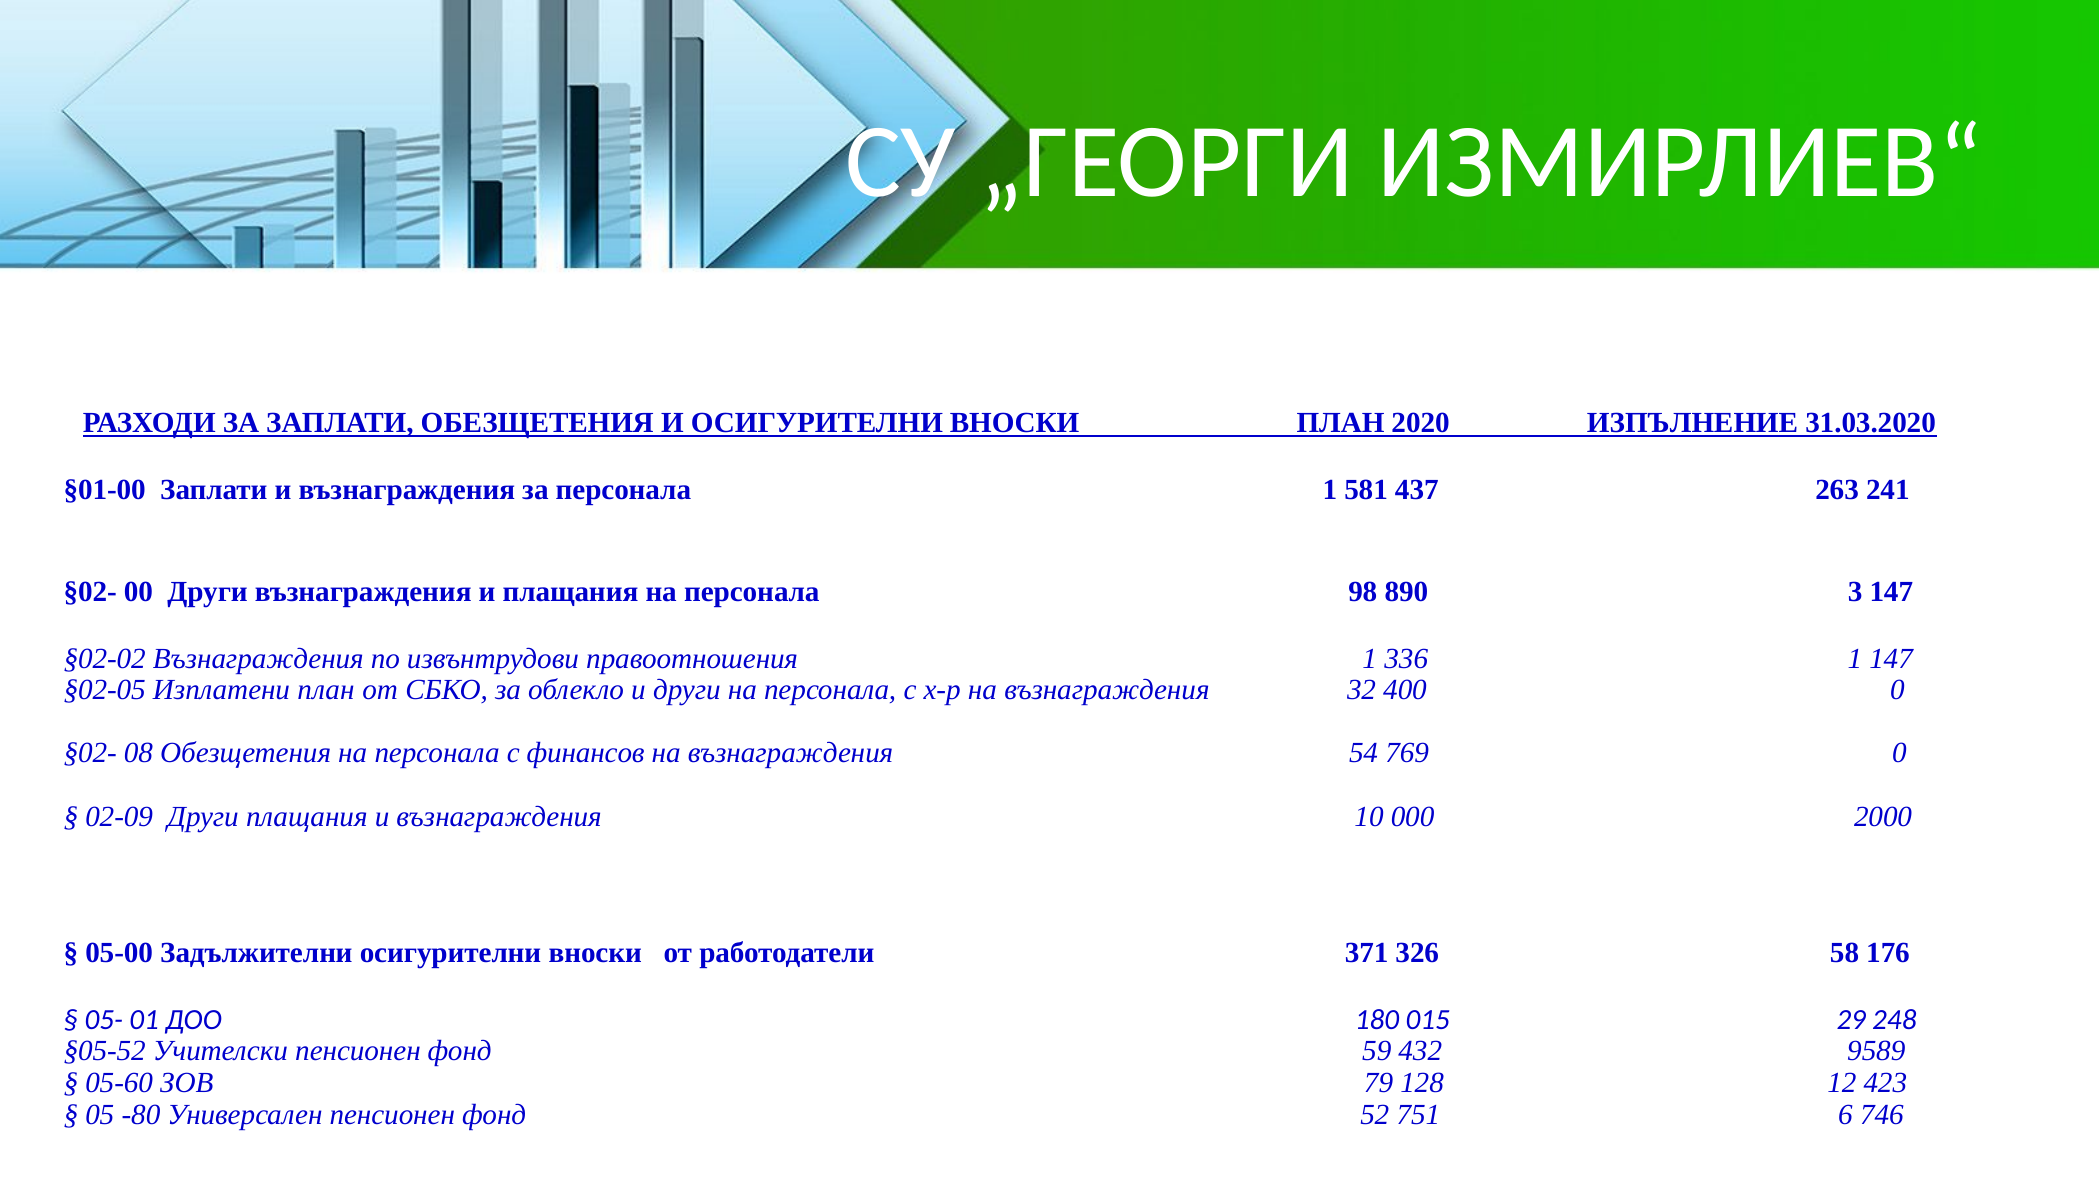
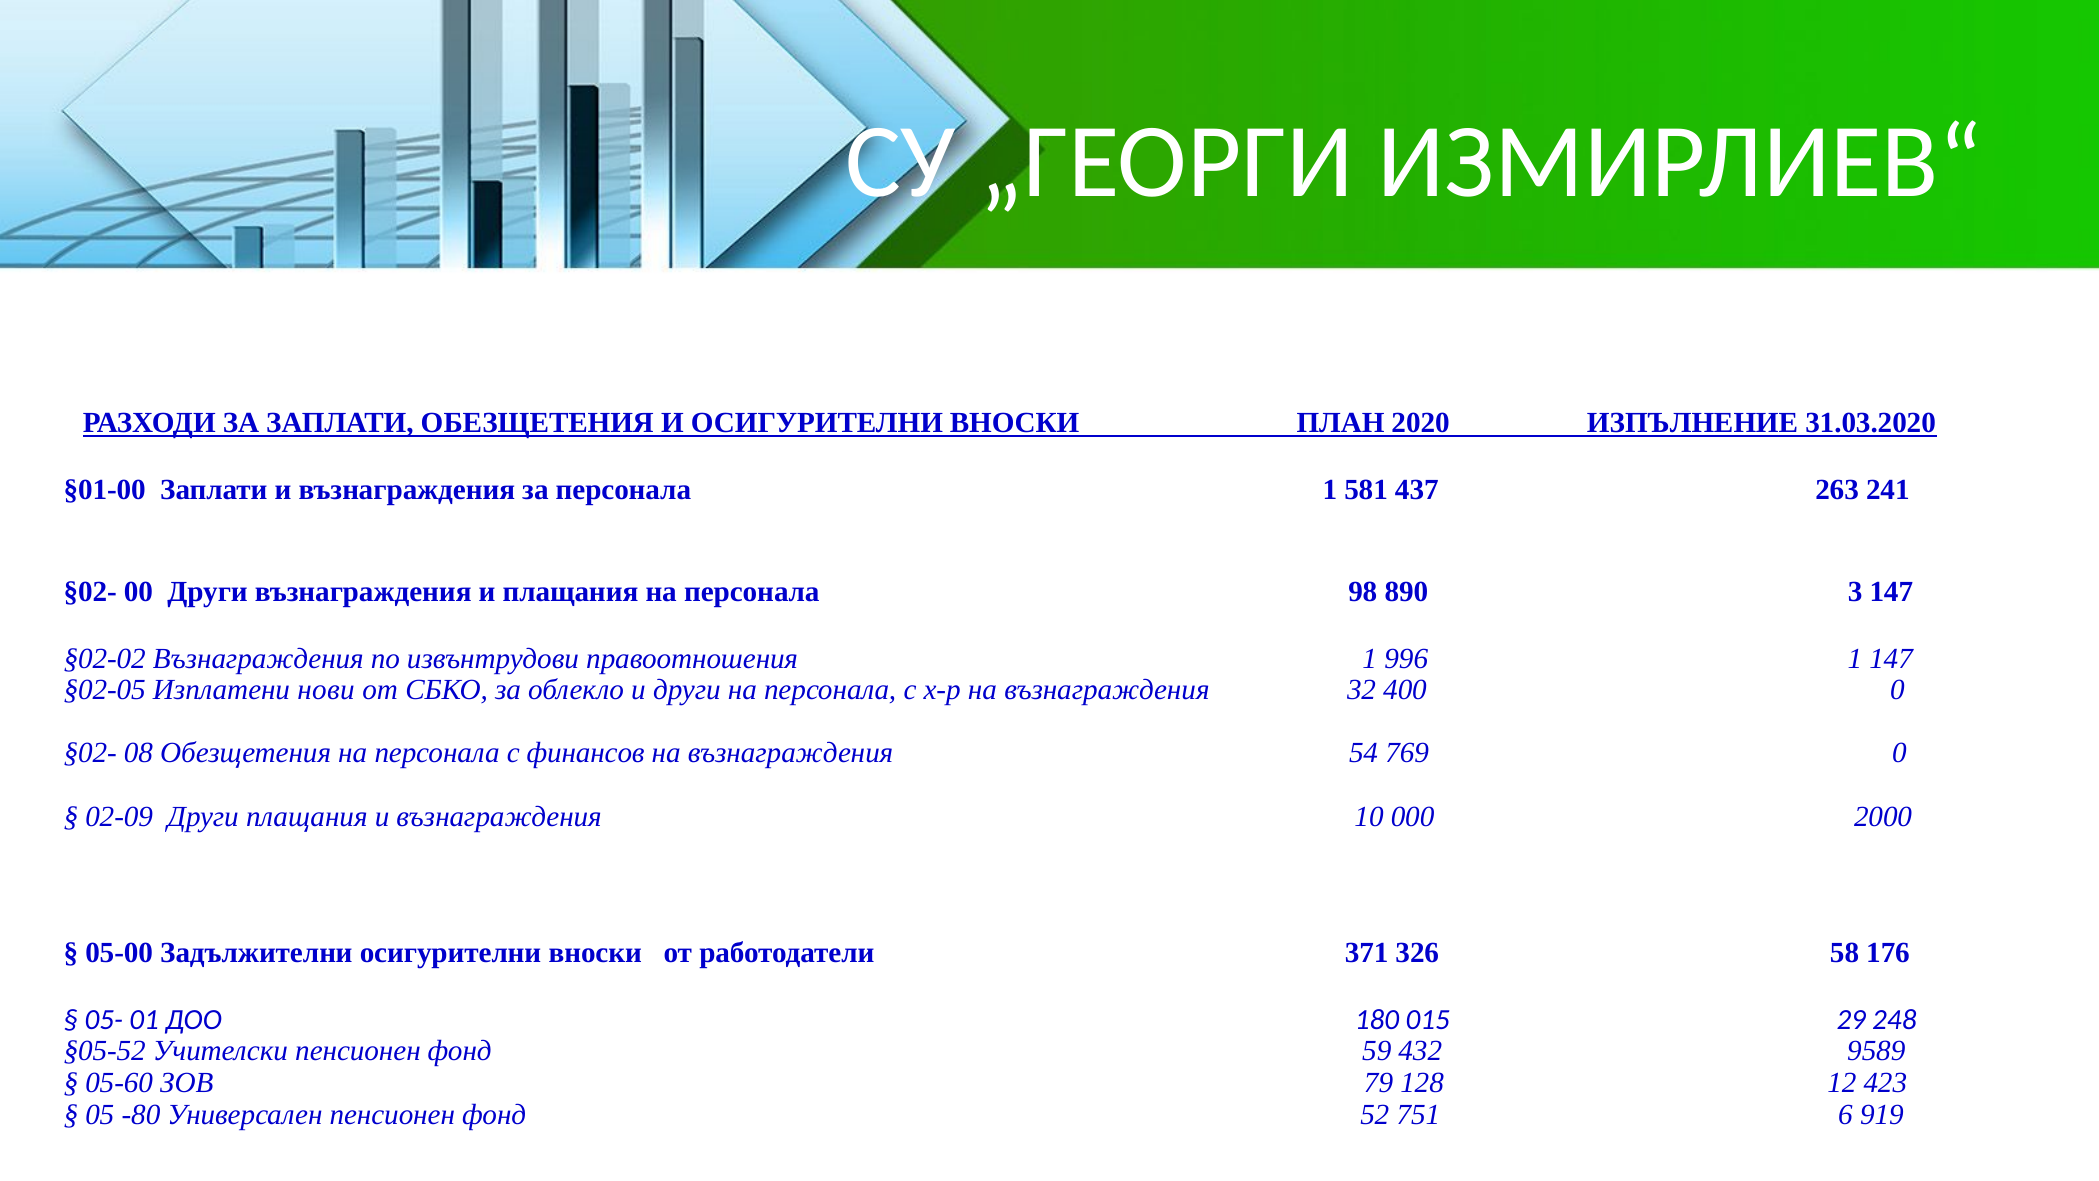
336: 336 -> 996
Изплатени план: план -> нови
746: 746 -> 919
